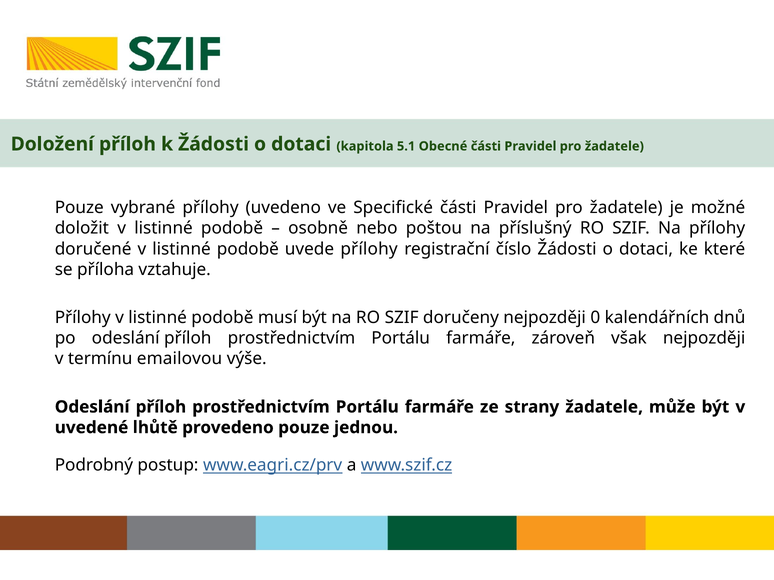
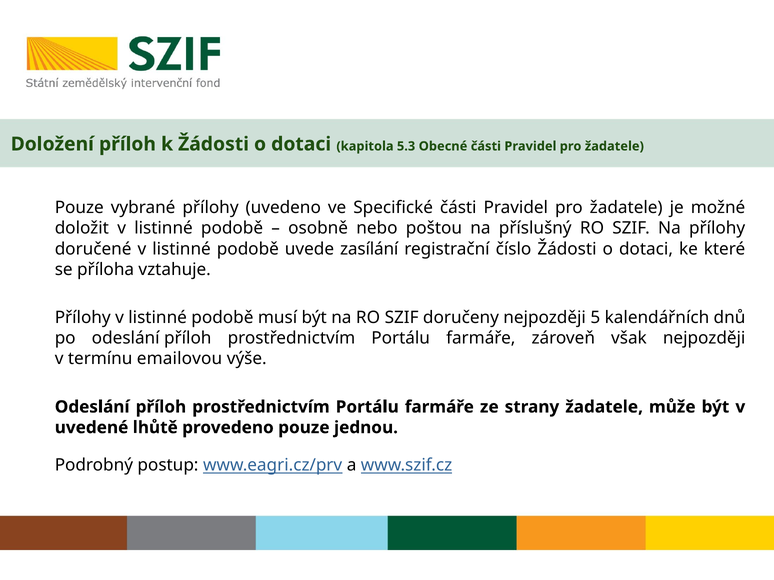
5.1: 5.1 -> 5.3
uvede přílohy: přílohy -> zasílání
0: 0 -> 5
